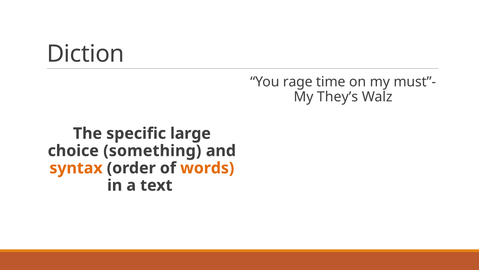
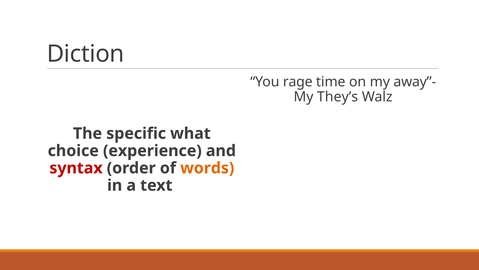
must”-: must”- -> away”-
large: large -> what
something: something -> experience
syntax colour: orange -> red
